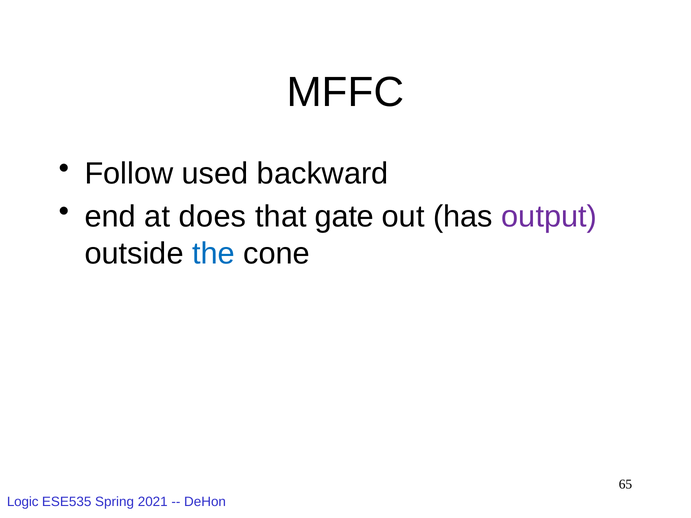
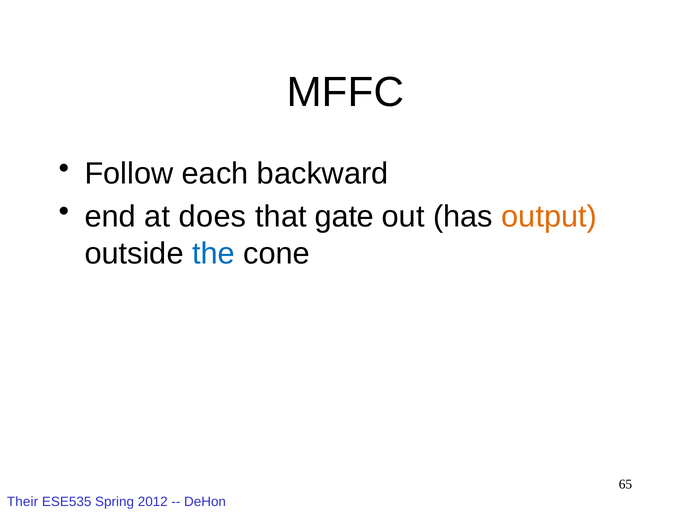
used: used -> each
output colour: purple -> orange
Logic: Logic -> Their
2021: 2021 -> 2012
